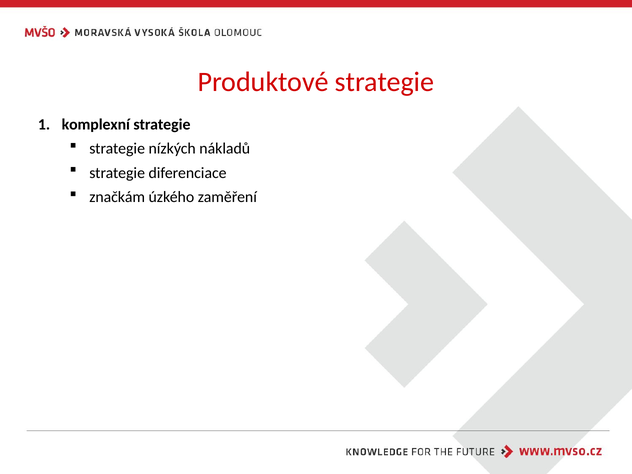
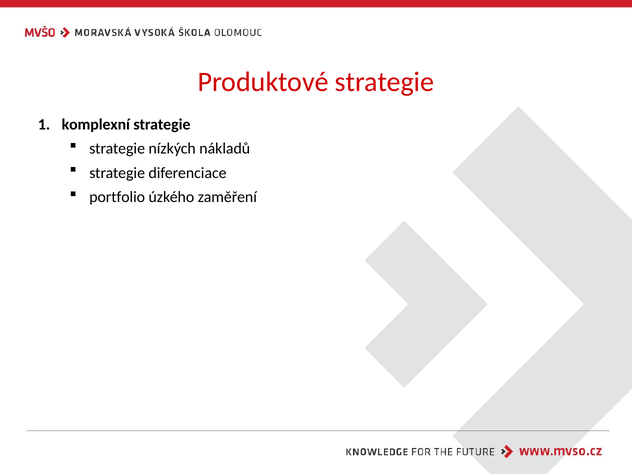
značkám: značkám -> portfolio
